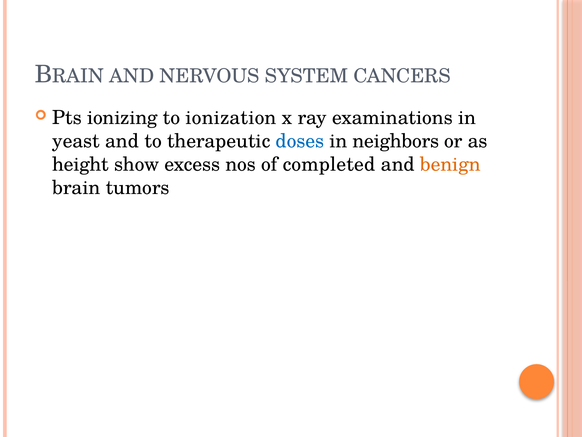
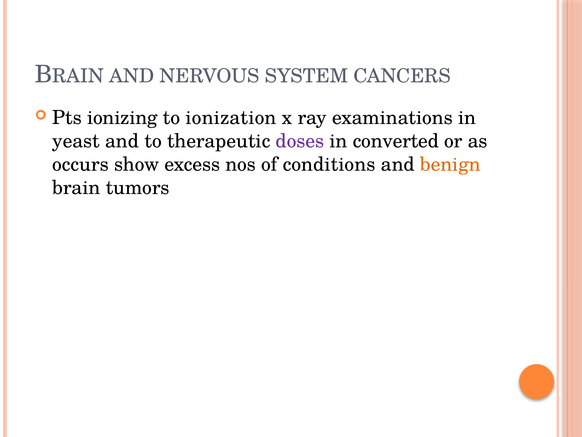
doses colour: blue -> purple
neighbors: neighbors -> converted
height: height -> occurs
completed: completed -> conditions
